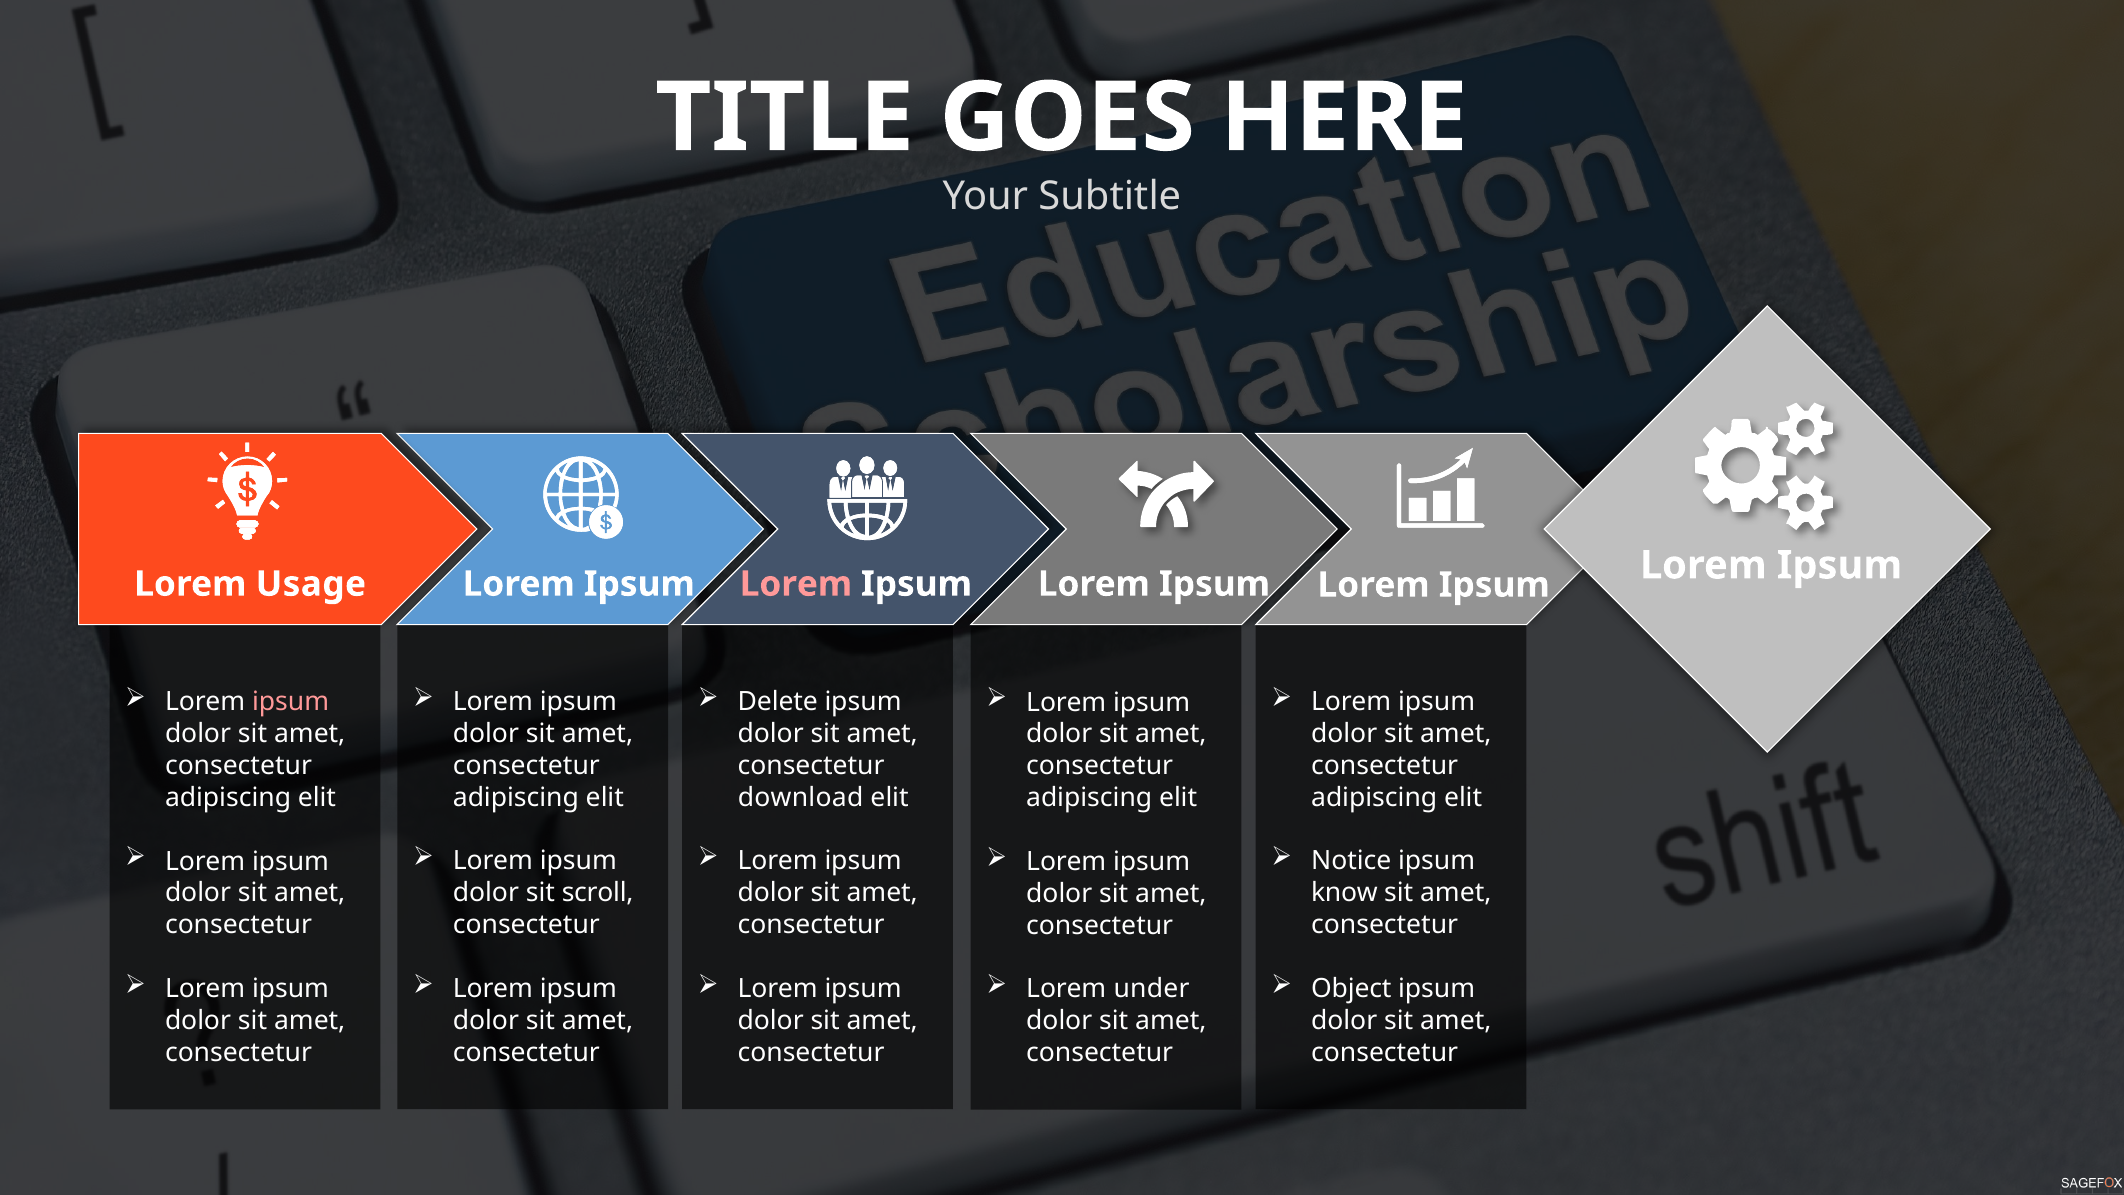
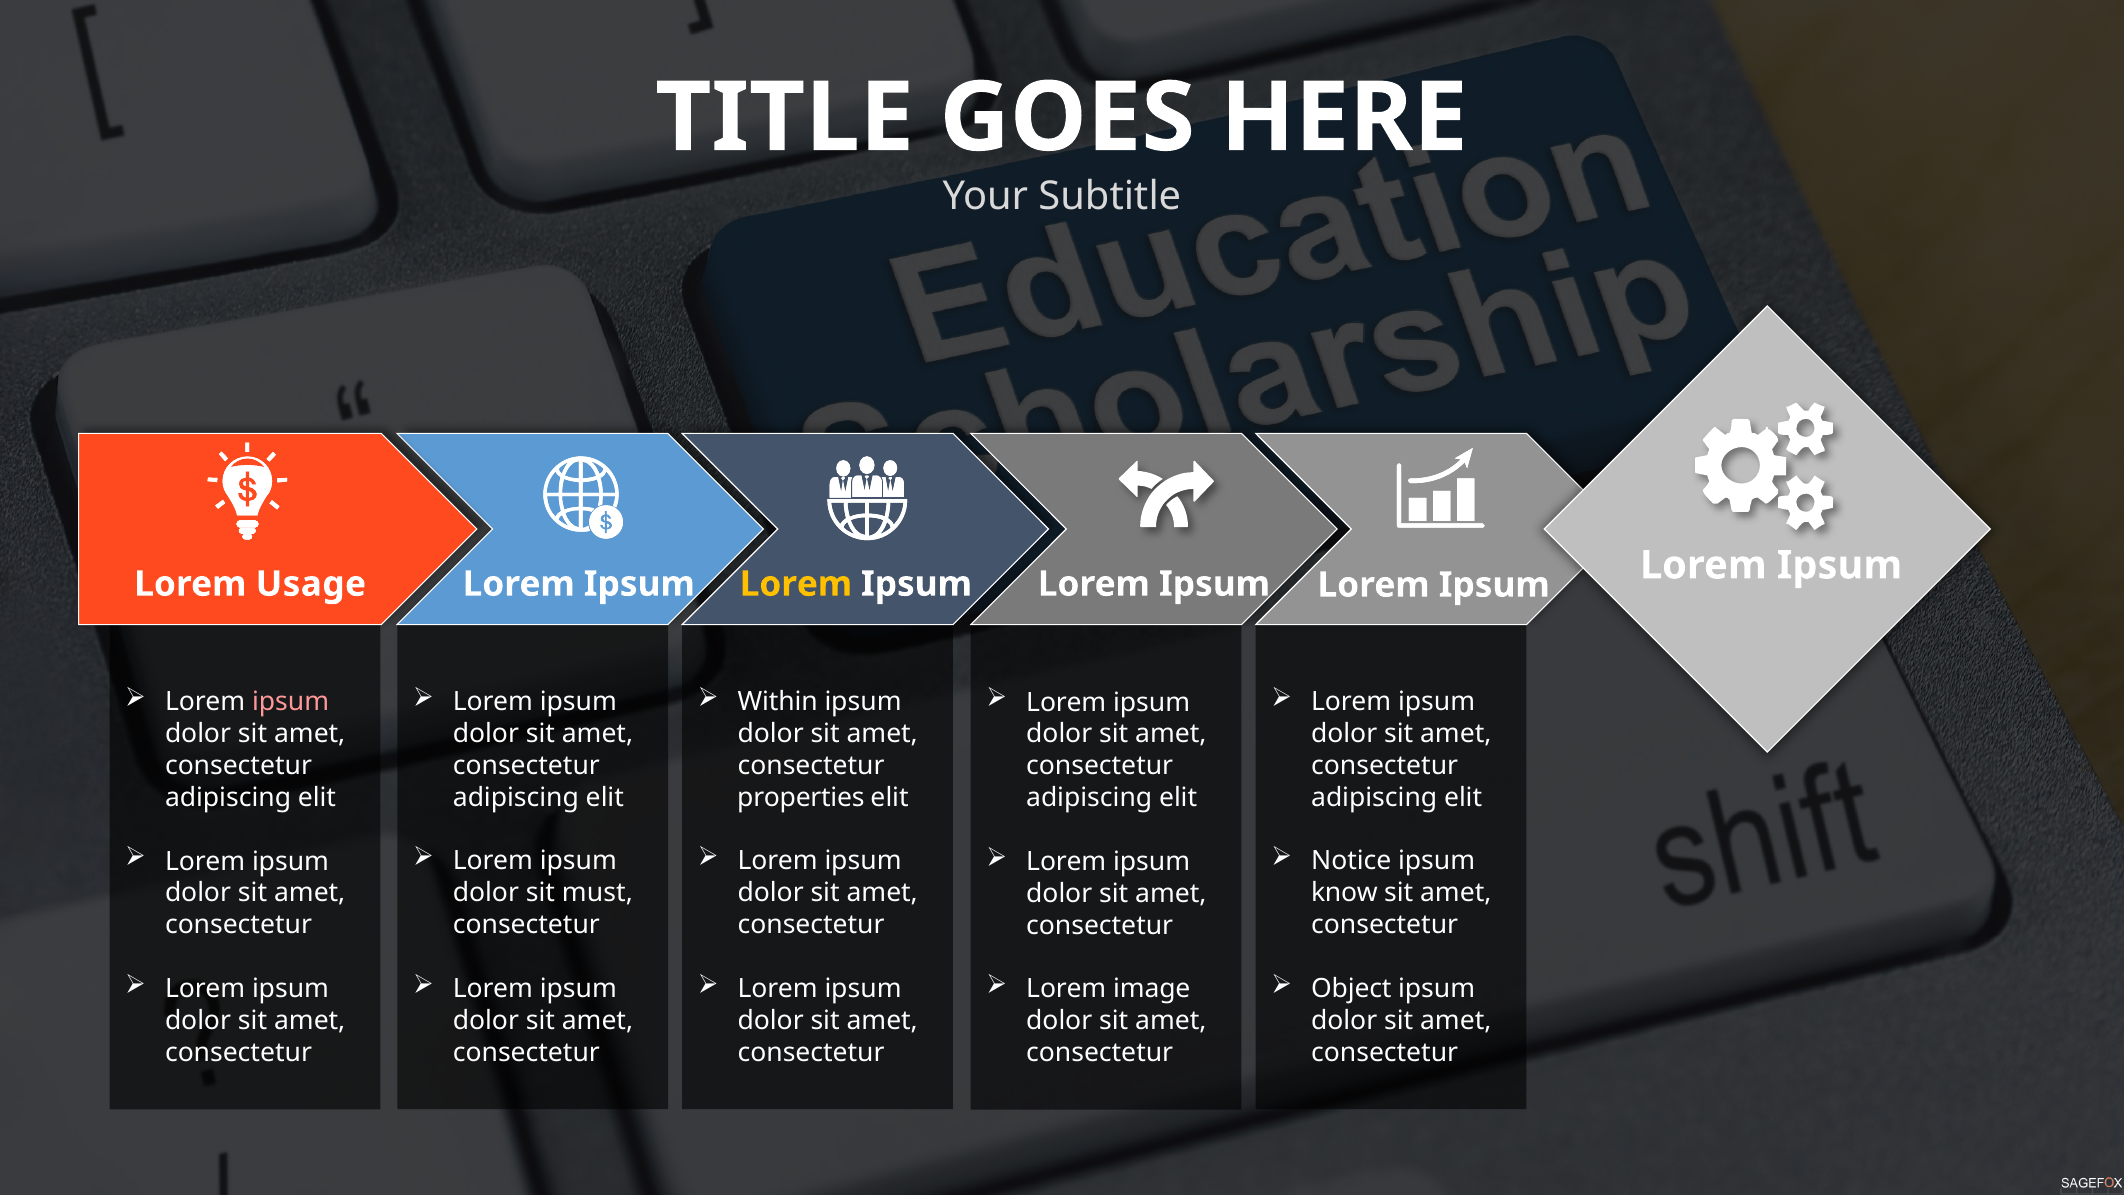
Lorem at (796, 584) colour: pink -> yellow
Delete: Delete -> Within
download: download -> properties
scroll: scroll -> must
under: under -> image
